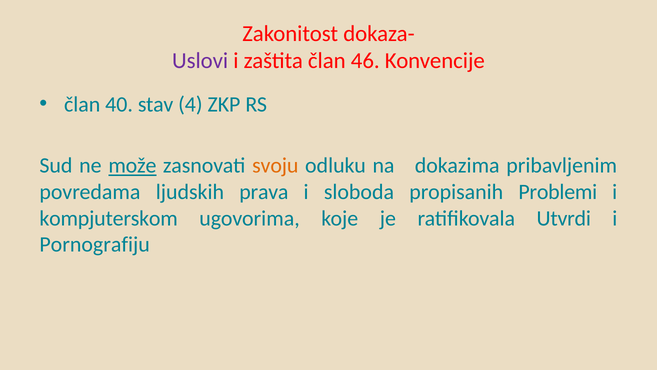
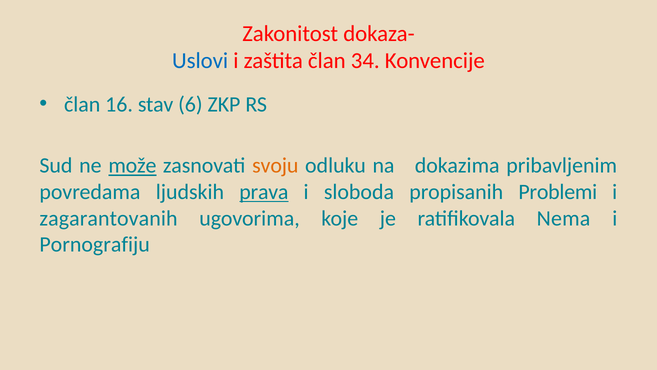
Uslovi colour: purple -> blue
46: 46 -> 34
40: 40 -> 16
4: 4 -> 6
prava underline: none -> present
kompjuterskom: kompjuterskom -> zagarantovanih
Utvrdi: Utvrdi -> Nema
